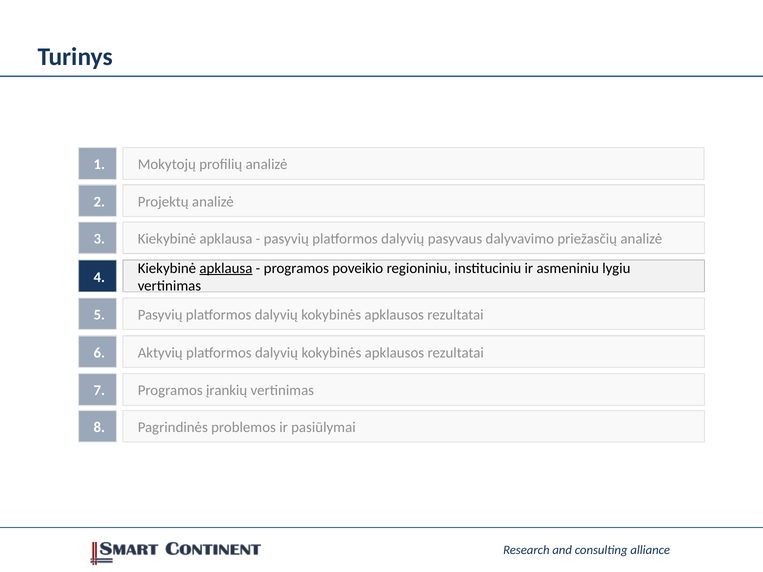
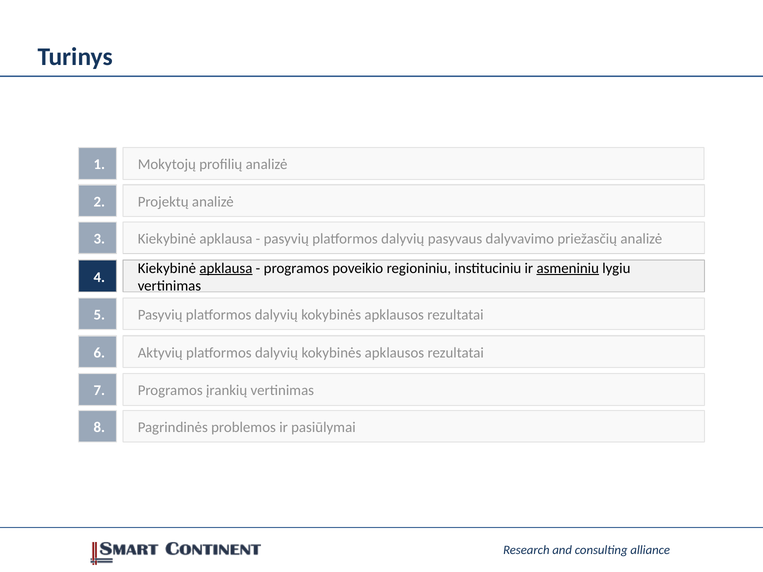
asmeniniu underline: none -> present
